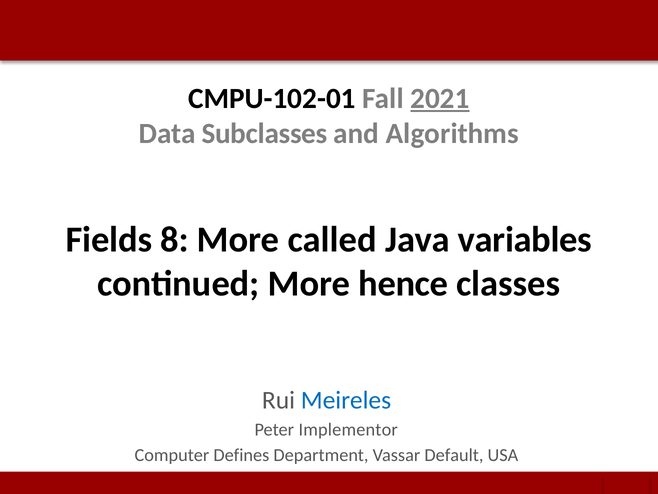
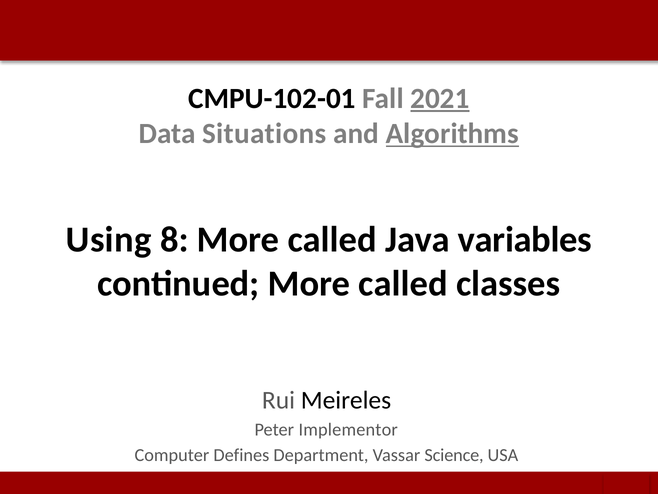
Subclasses: Subclasses -> Situations
Algorithms underline: none -> present
Fields: Fields -> Using
continued More hence: hence -> called
Meireles colour: blue -> black
Default: Default -> Science
